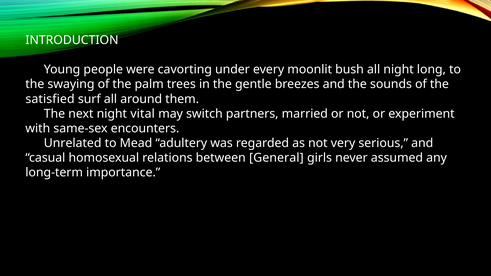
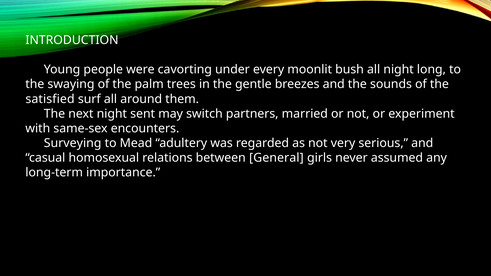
vital: vital -> sent
Unrelated: Unrelated -> Surveying
